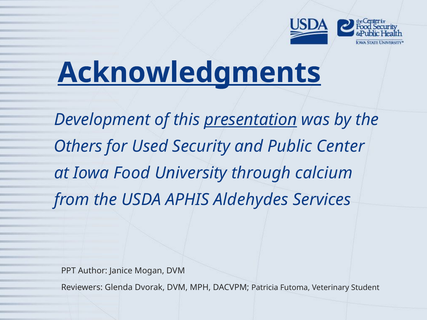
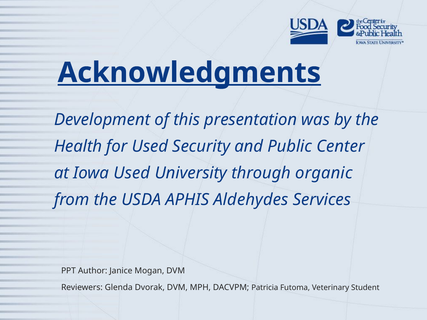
presentation underline: present -> none
Others: Others -> Health
Iowa Food: Food -> Used
calcium: calcium -> organic
